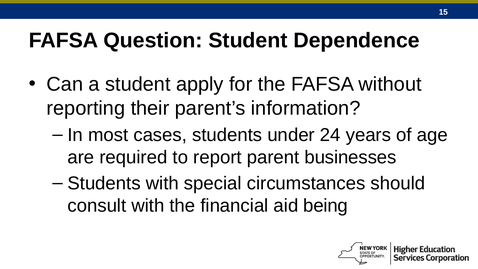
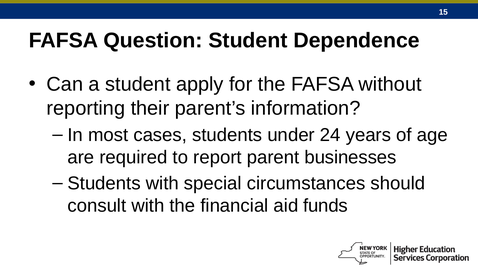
being: being -> funds
